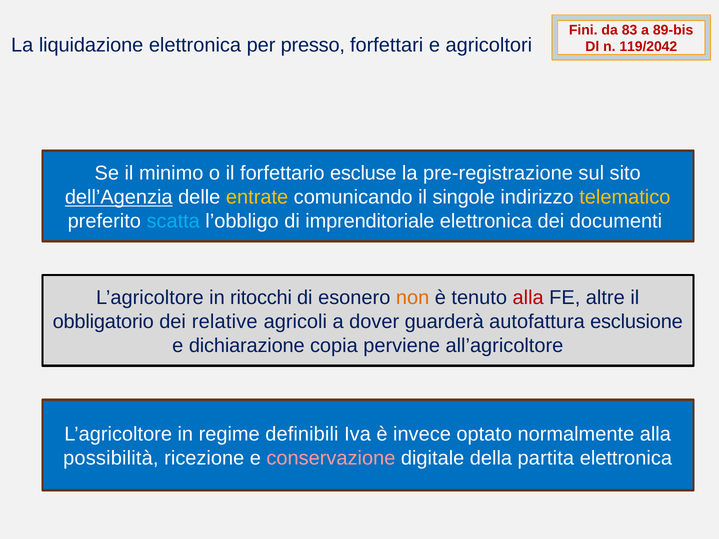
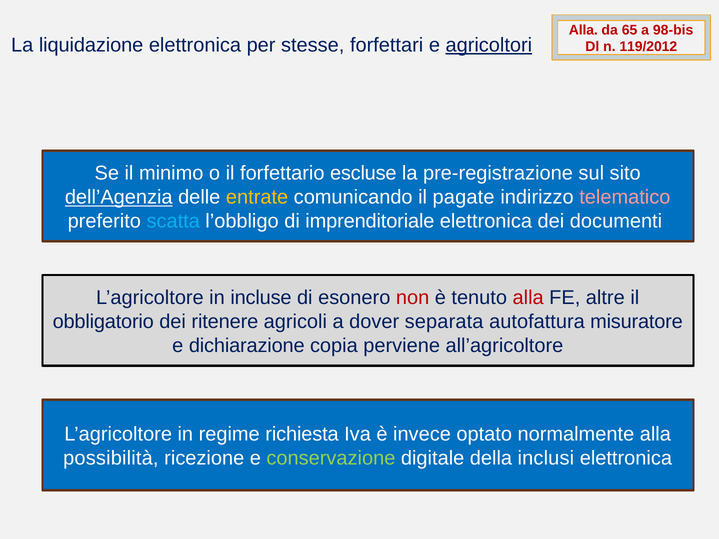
Fini at (583, 30): Fini -> Alla
83: 83 -> 65
89-bis: 89-bis -> 98-bis
presso: presso -> stesse
agricoltori underline: none -> present
119/2042: 119/2042 -> 119/2012
singole: singole -> pagate
telematico colour: yellow -> pink
ritocchi: ritocchi -> incluse
non colour: orange -> red
relative: relative -> ritenere
guarderà: guarderà -> separata
esclusione: esclusione -> misuratore
definibili: definibili -> richiesta
conservazione colour: pink -> light green
partita: partita -> inclusi
